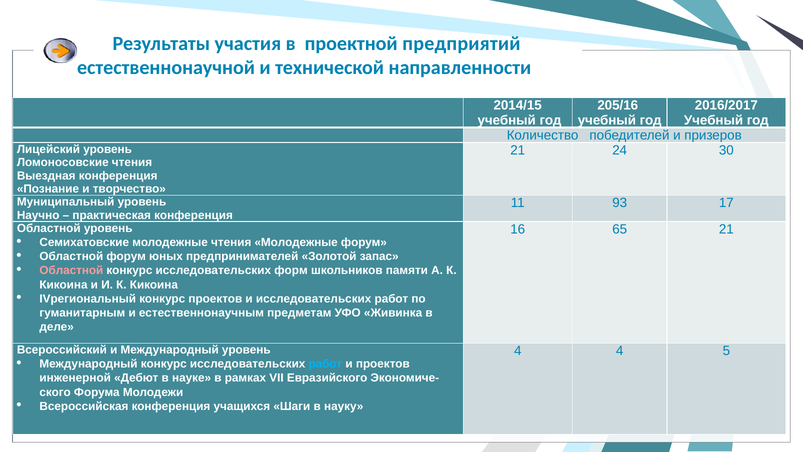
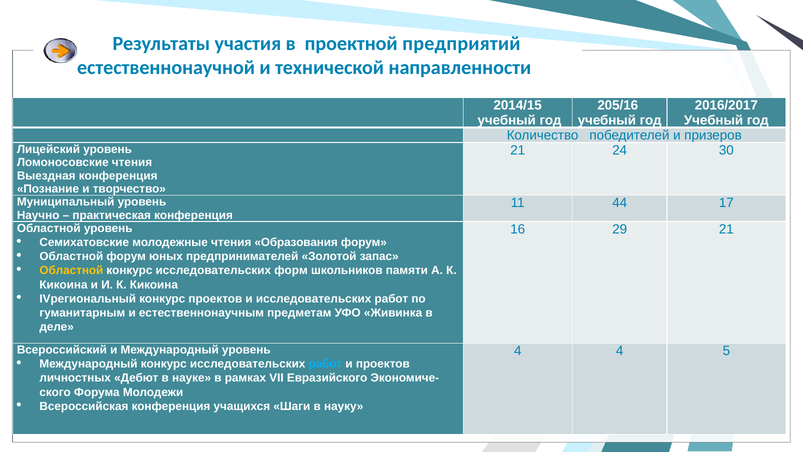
93: 93 -> 44
65: 65 -> 29
чтения Молодежные: Молодежные -> Образования
Областной at (71, 270) colour: pink -> yellow
инженерной: инженерной -> личностных
